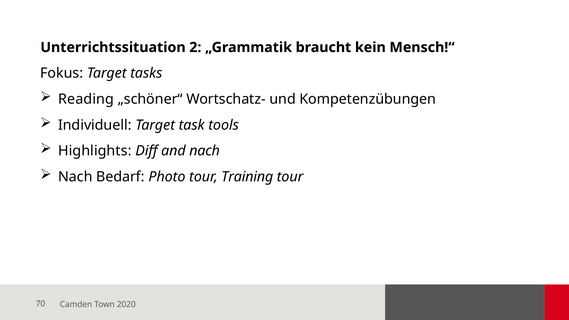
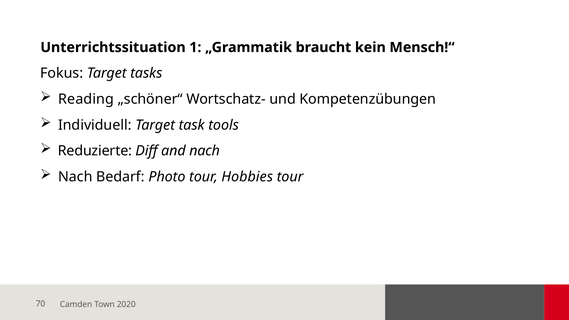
2: 2 -> 1
Highlights: Highlights -> Reduzierte
Training: Training -> Hobbies
